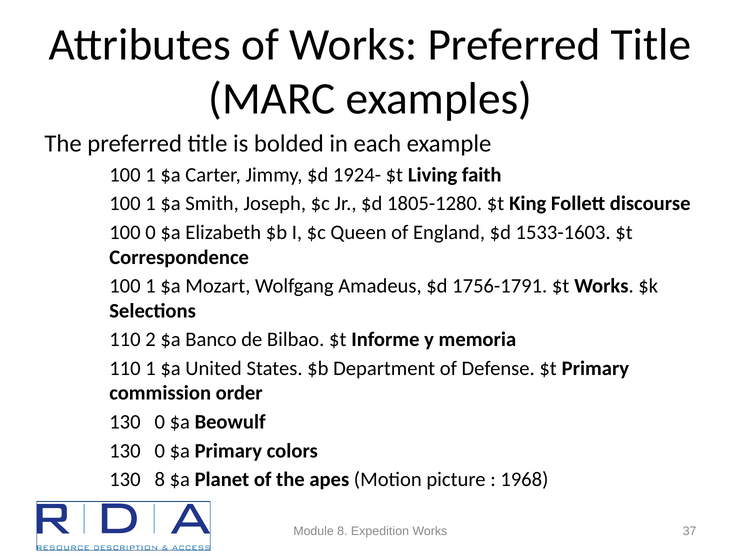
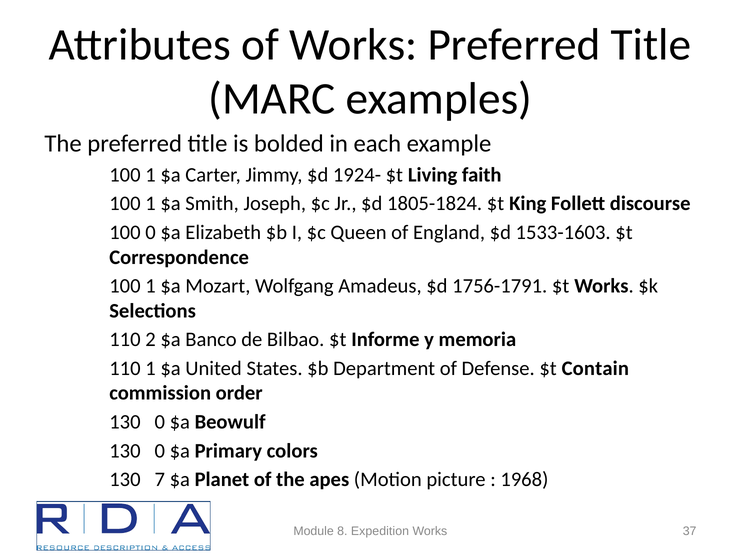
1805-1280: 1805-1280 -> 1805-1824
$t Primary: Primary -> Contain
130 8: 8 -> 7
